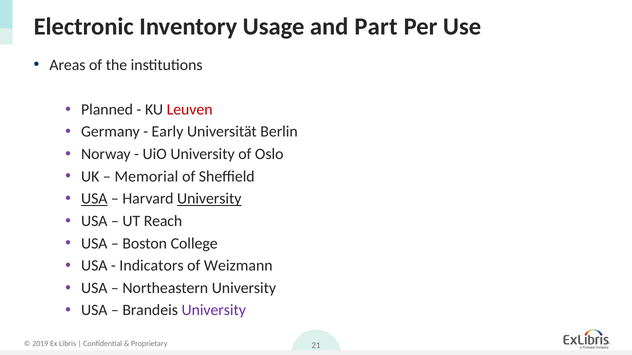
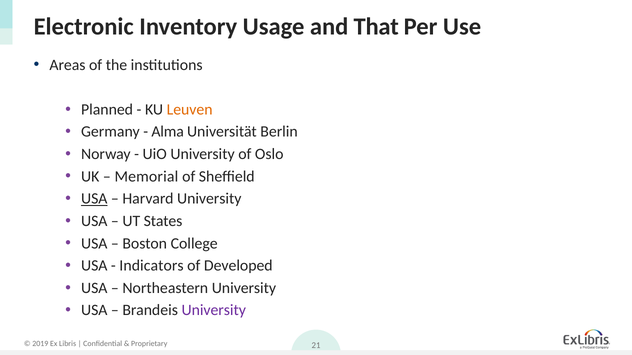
Part: Part -> That
Leuven colour: red -> orange
Early: Early -> Alma
University at (209, 199) underline: present -> none
Reach: Reach -> States
Weizmann: Weizmann -> Developed
